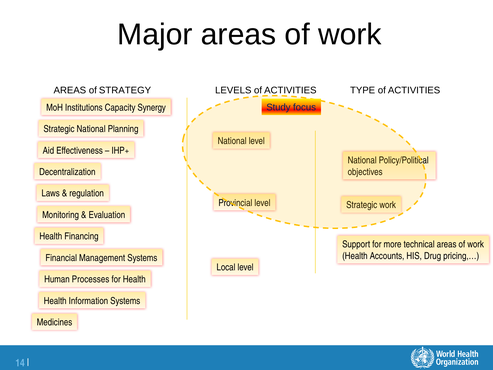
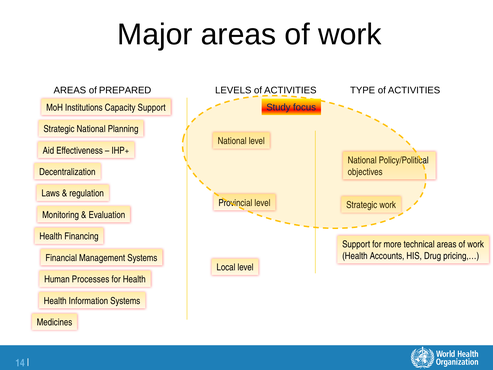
STRATEGY: STRATEGY -> PREPARED
Capacity Synergy: Synergy -> Support
